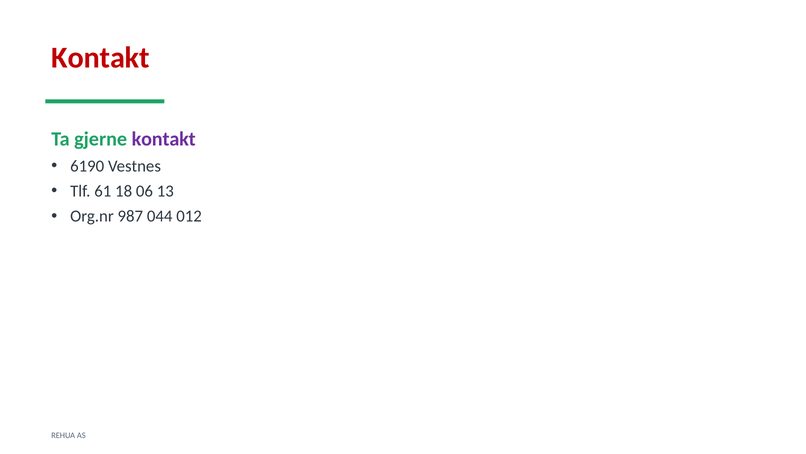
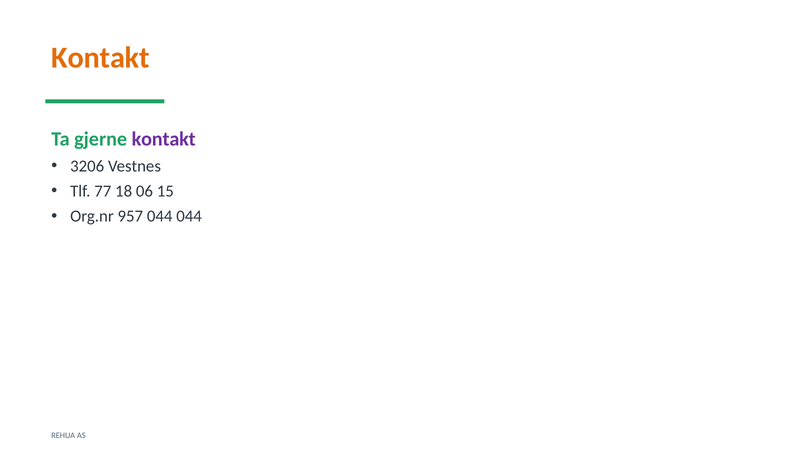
Kontakt at (100, 58) colour: red -> orange
6190: 6190 -> 3206
61: 61 -> 77
13: 13 -> 15
987: 987 -> 957
044 012: 012 -> 044
